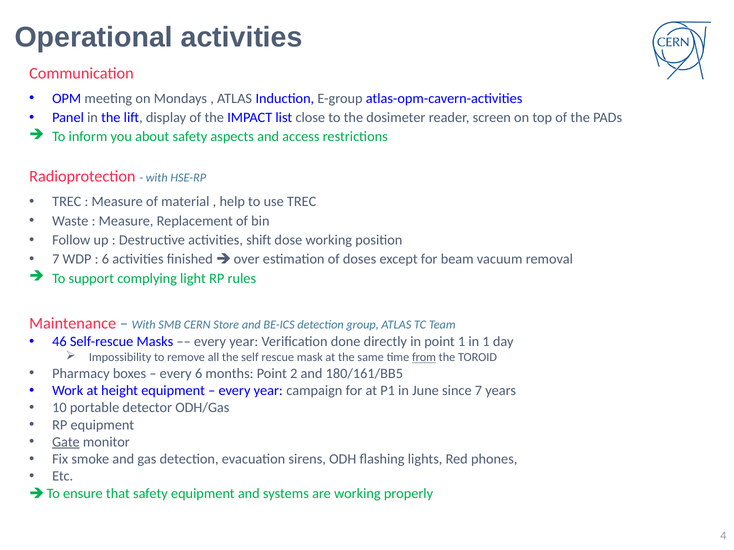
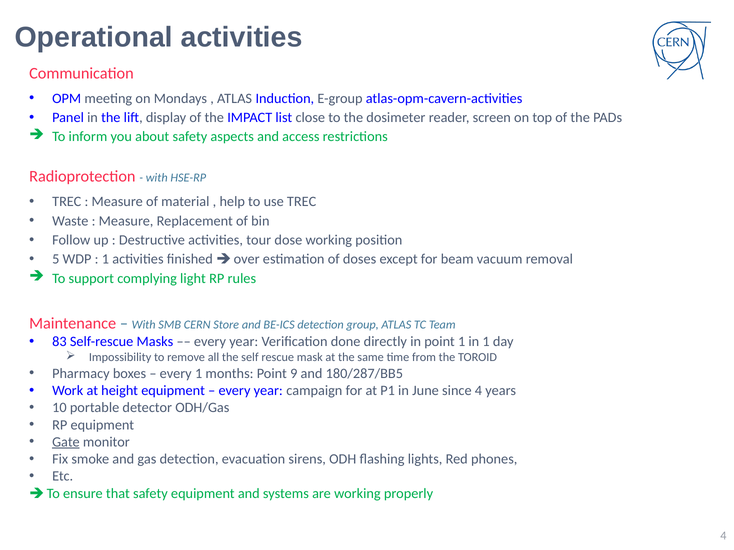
shift: shift -> tour
7 at (56, 259): 7 -> 5
6 at (105, 259): 6 -> 1
46: 46 -> 83
from underline: present -> none
every 6: 6 -> 1
2: 2 -> 9
180/161/BB5: 180/161/BB5 -> 180/287/BB5
since 7: 7 -> 4
